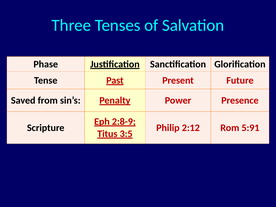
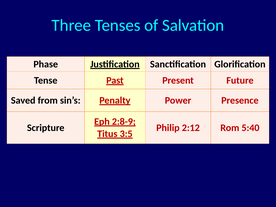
5:91: 5:91 -> 5:40
